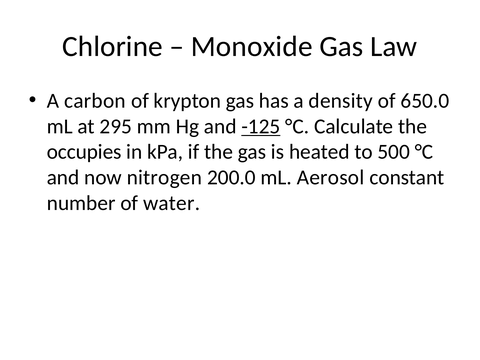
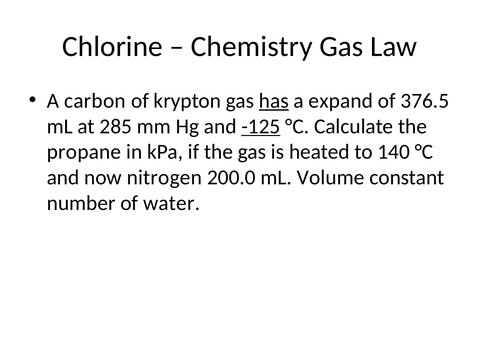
Monoxide: Monoxide -> Chemistry
has underline: none -> present
density: density -> expand
650.0: 650.0 -> 376.5
295: 295 -> 285
occupies: occupies -> propane
500: 500 -> 140
Aerosol: Aerosol -> Volume
